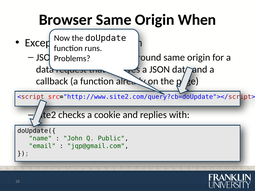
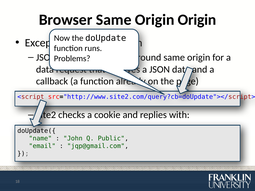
When at (197, 20): When -> Origin
